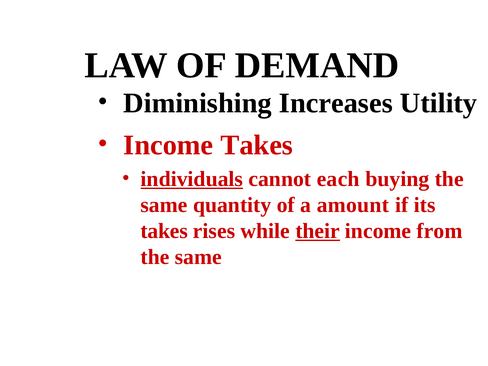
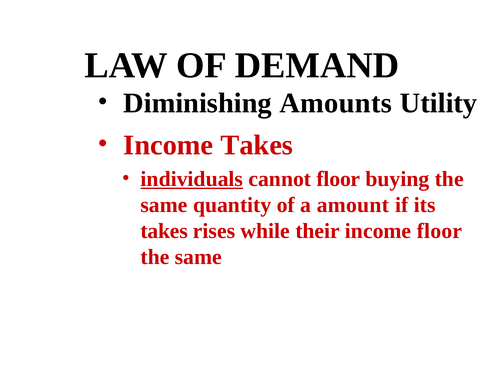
Increases: Increases -> Amounts
cannot each: each -> floor
their underline: present -> none
income from: from -> floor
